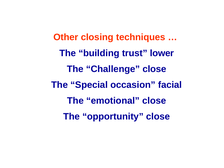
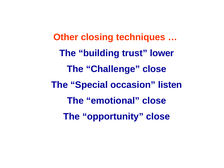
facial: facial -> listen
